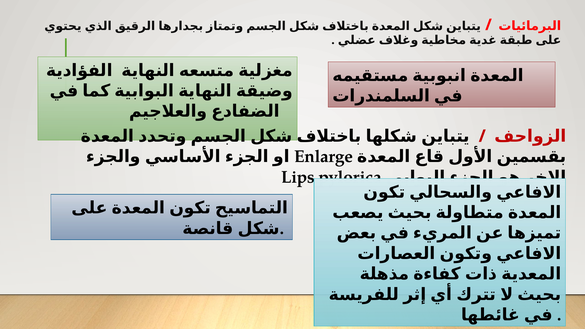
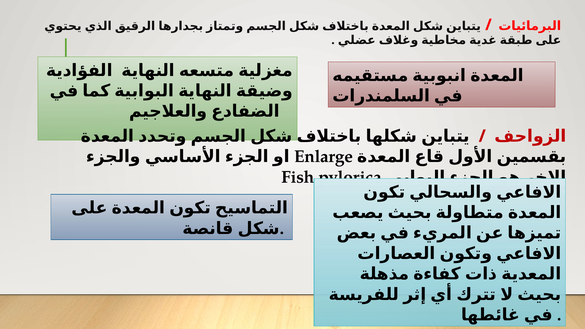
Lips: Lips -> Fish
